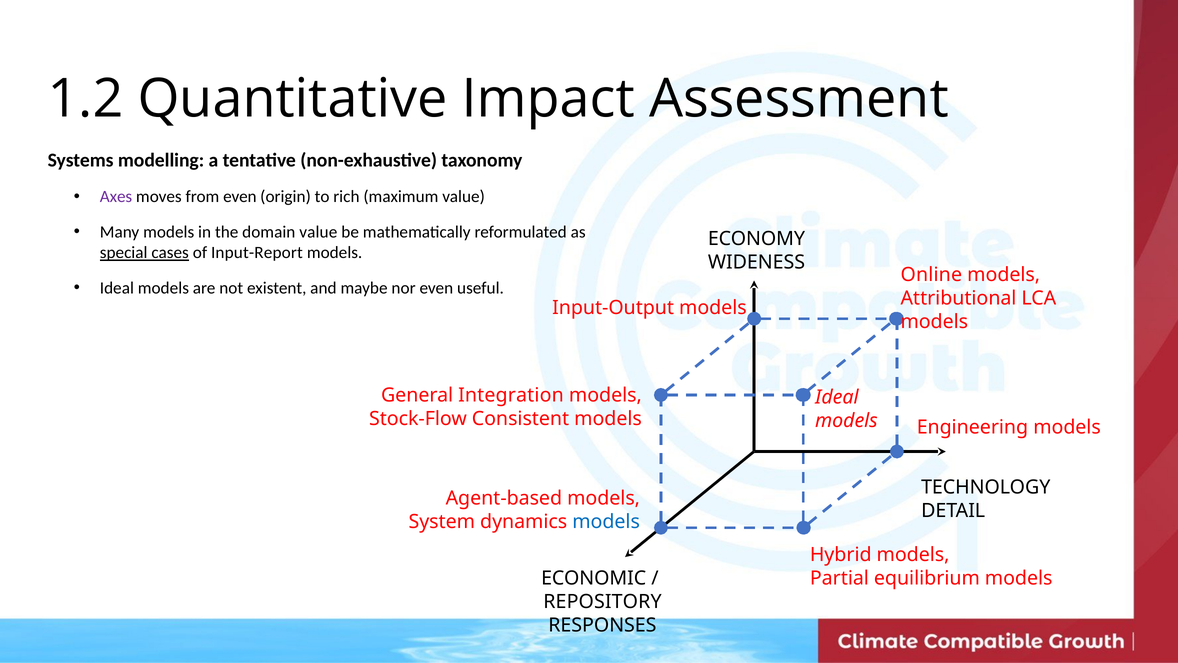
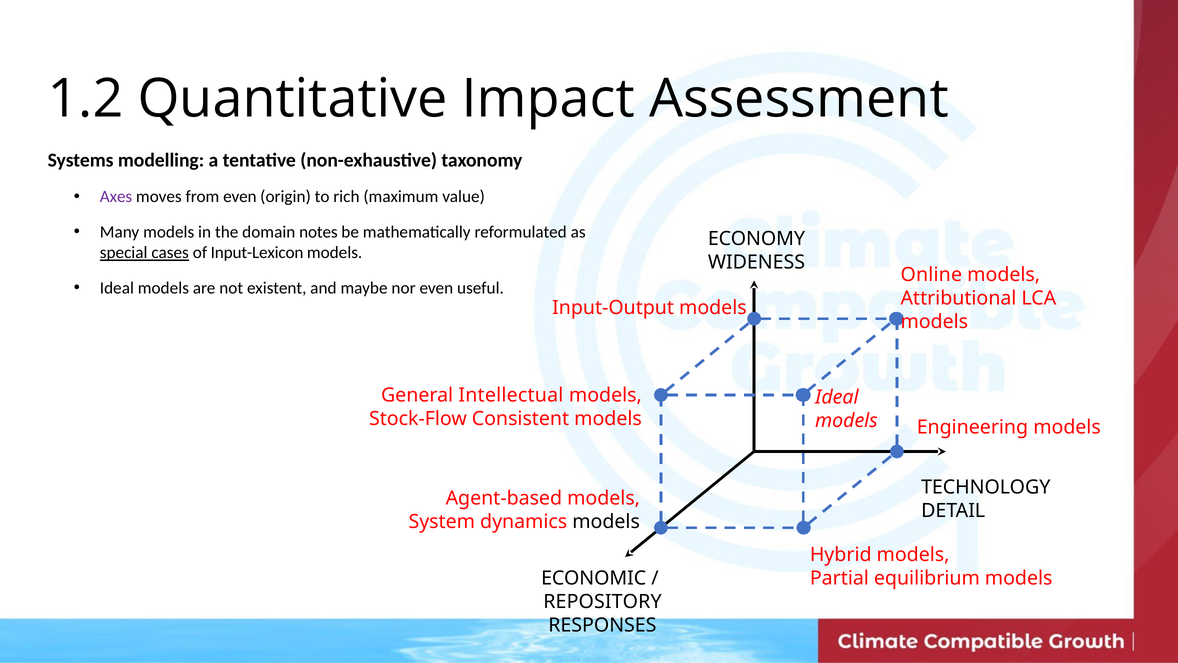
domain value: value -> notes
Input-Report: Input-Report -> Input-Lexicon
Integration: Integration -> Intellectual
models at (606, 522) colour: blue -> black
